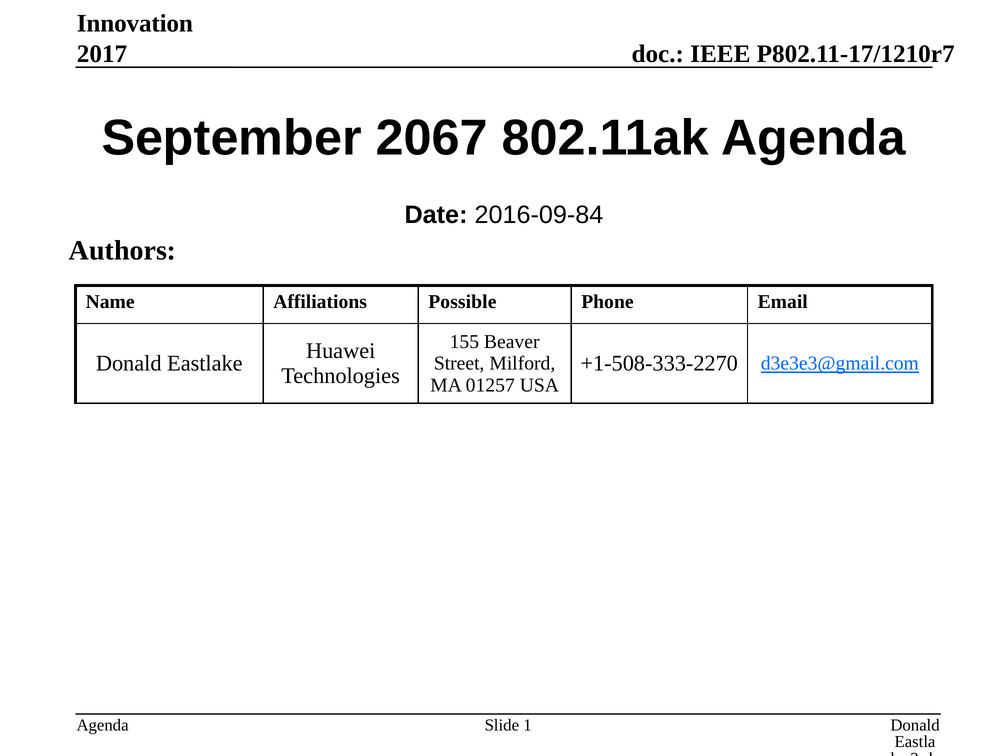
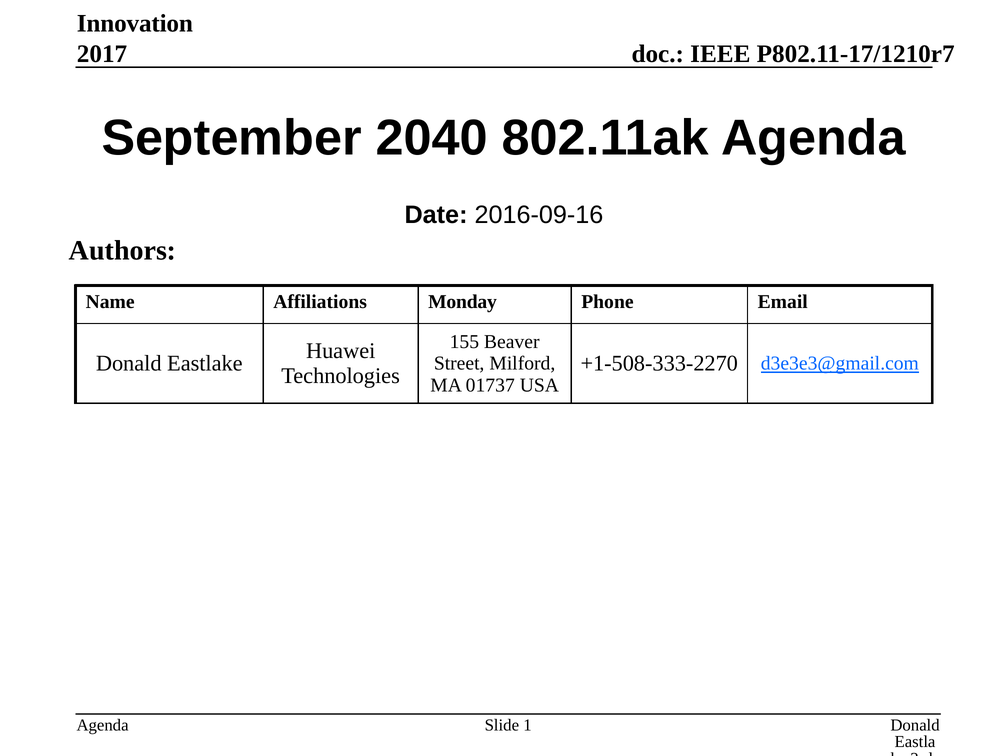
2067: 2067 -> 2040
2016-09-84: 2016-09-84 -> 2016-09-16
Possible: Possible -> Monday
01257: 01257 -> 01737
